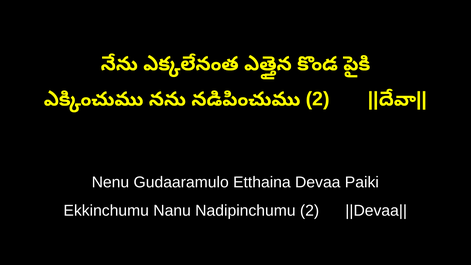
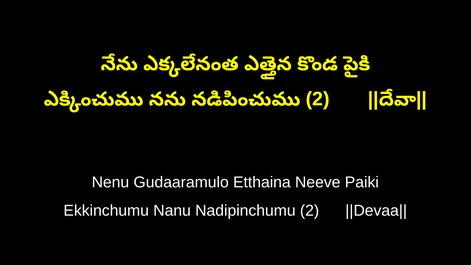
Devaa: Devaa -> Neeve
